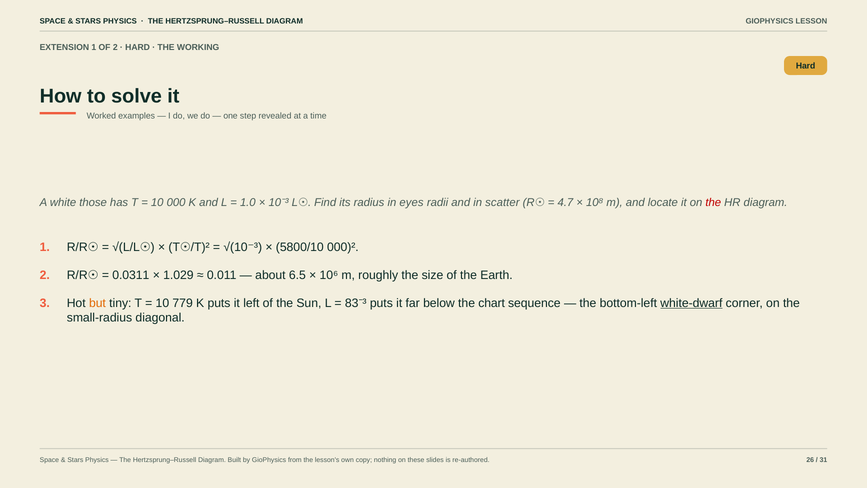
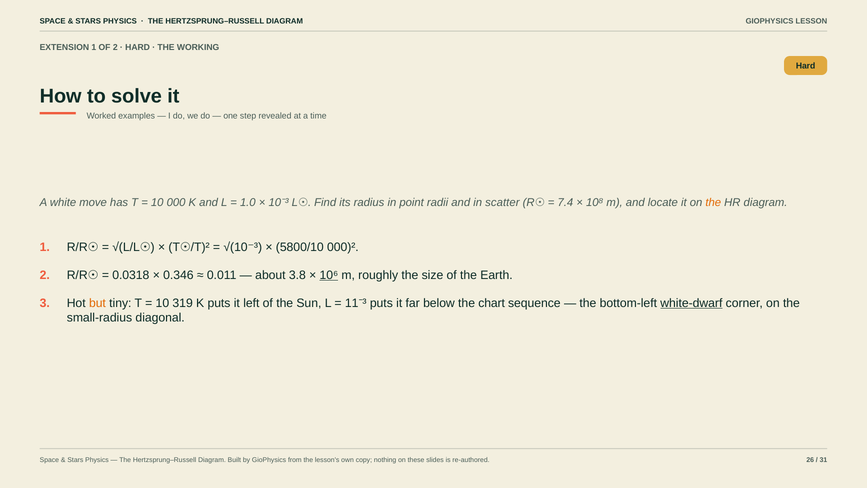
those: those -> move
eyes: eyes -> point
4.7: 4.7 -> 7.4
the at (713, 202) colour: red -> orange
0.0311: 0.0311 -> 0.0318
1.029: 1.029 -> 0.346
6.5: 6.5 -> 3.8
10⁶ underline: none -> present
779: 779 -> 319
83: 83 -> 11
